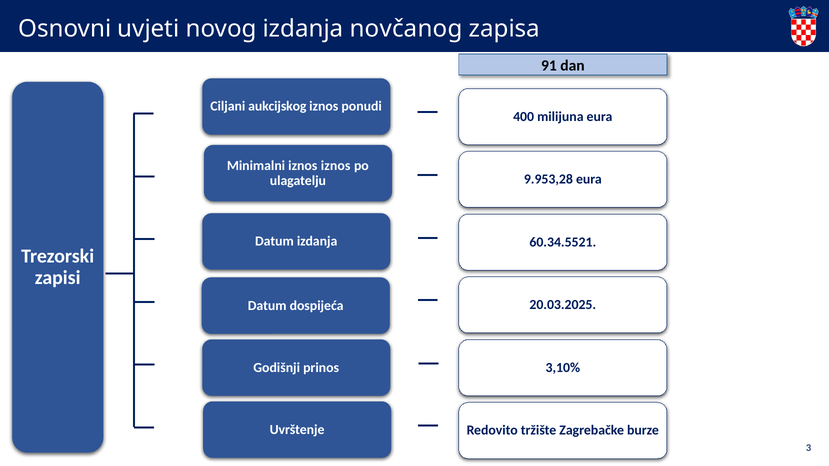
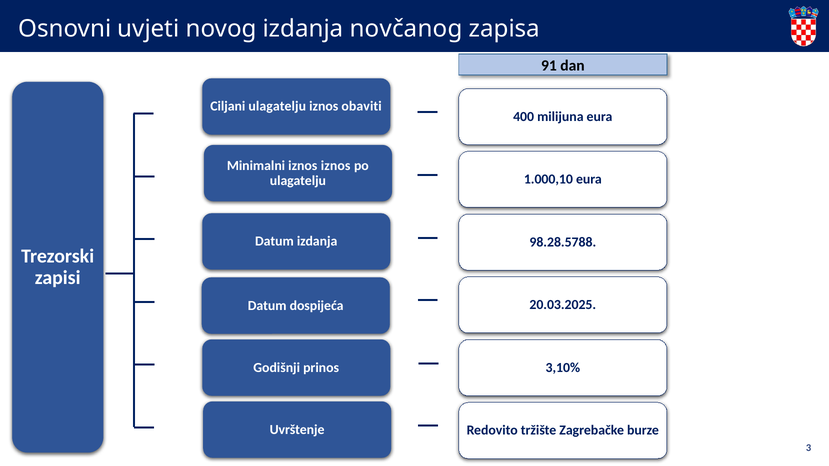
Ciljani aukcijskog: aukcijskog -> ulagatelju
ponudi: ponudi -> obaviti
9.953,28: 9.953,28 -> 1.000,10
60.34.5521: 60.34.5521 -> 98.28.5788
